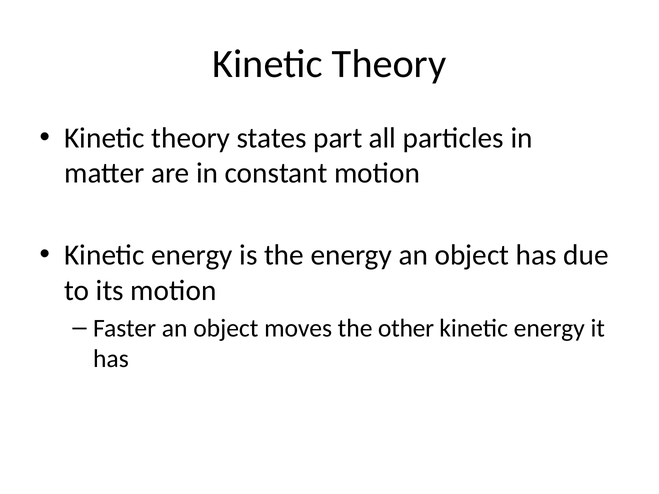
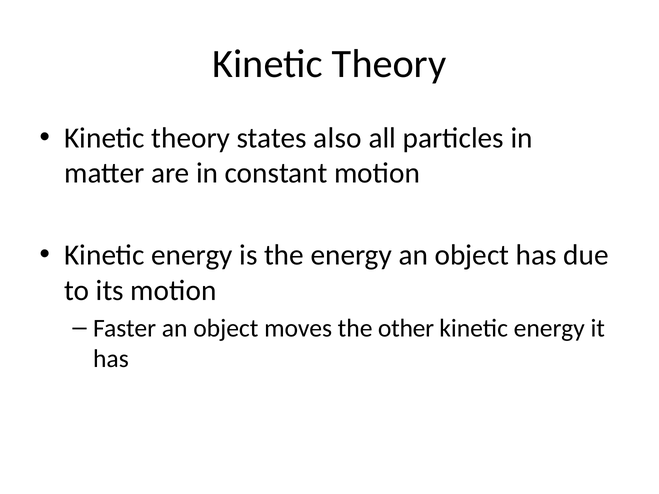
part: part -> also
